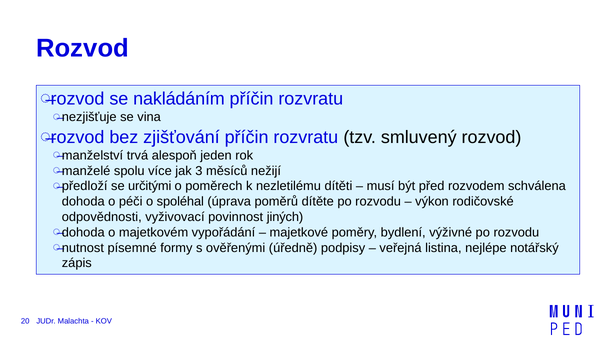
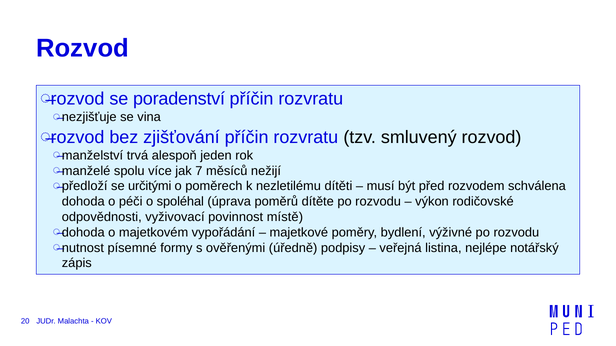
nakládáním: nakládáním -> poradenství
3: 3 -> 7
jiných: jiných -> místě
